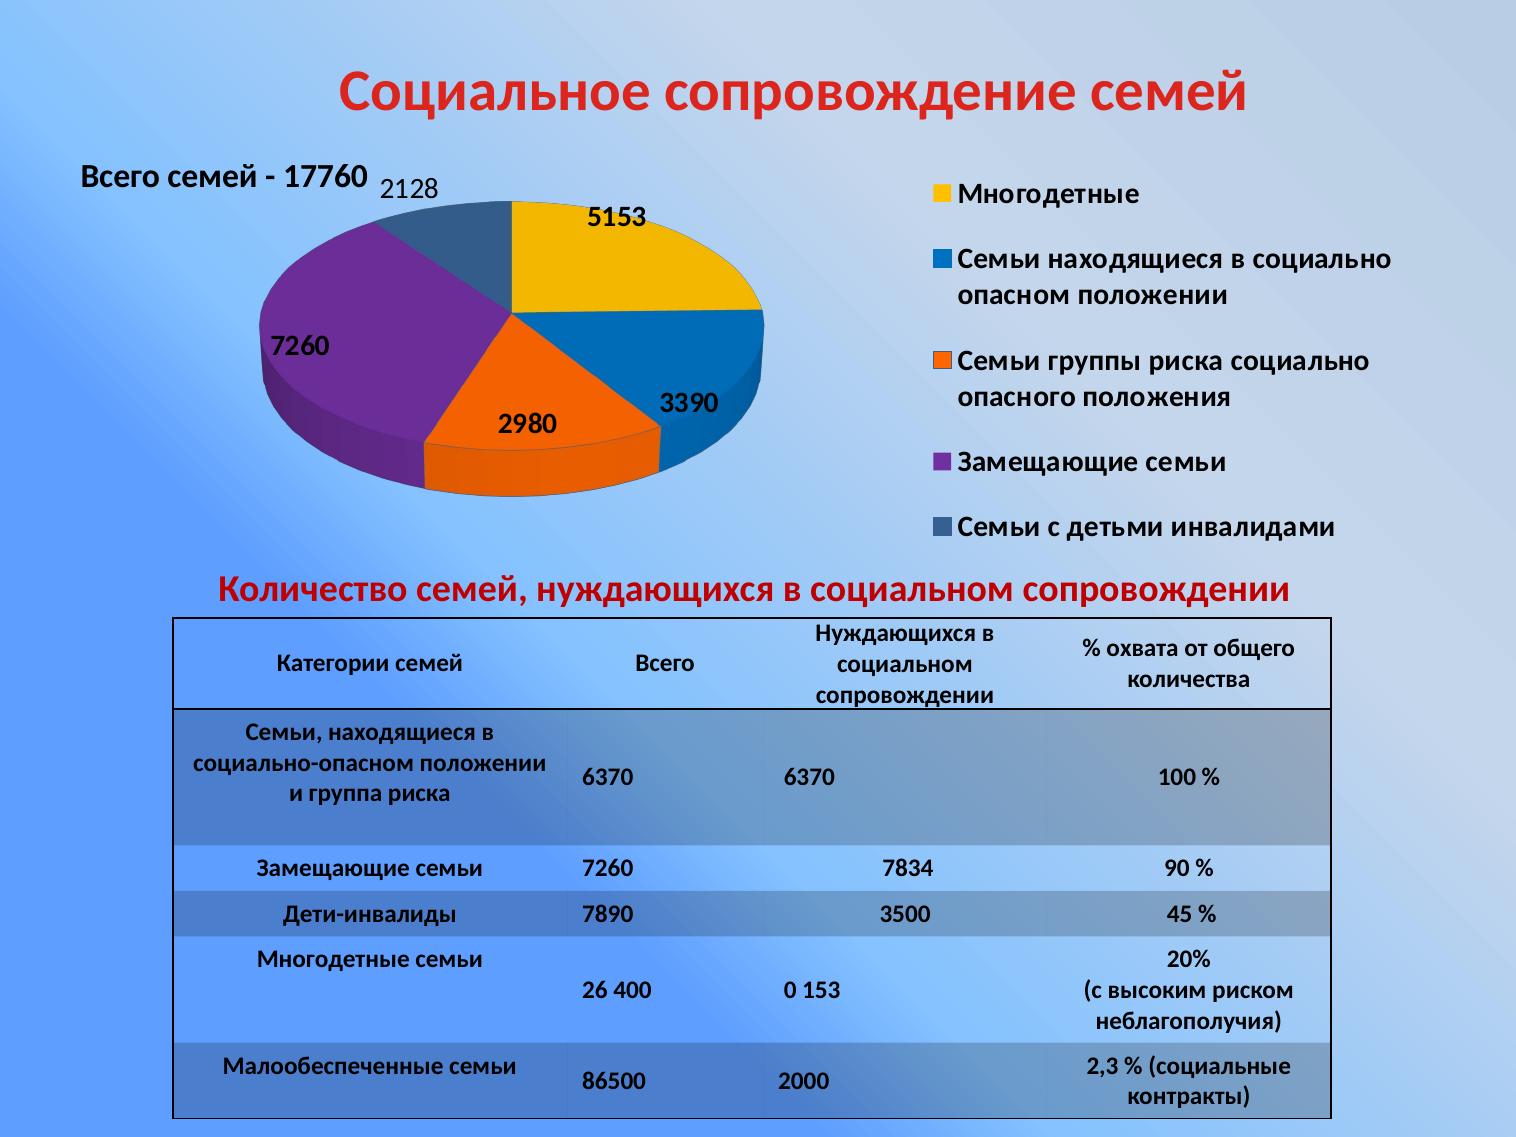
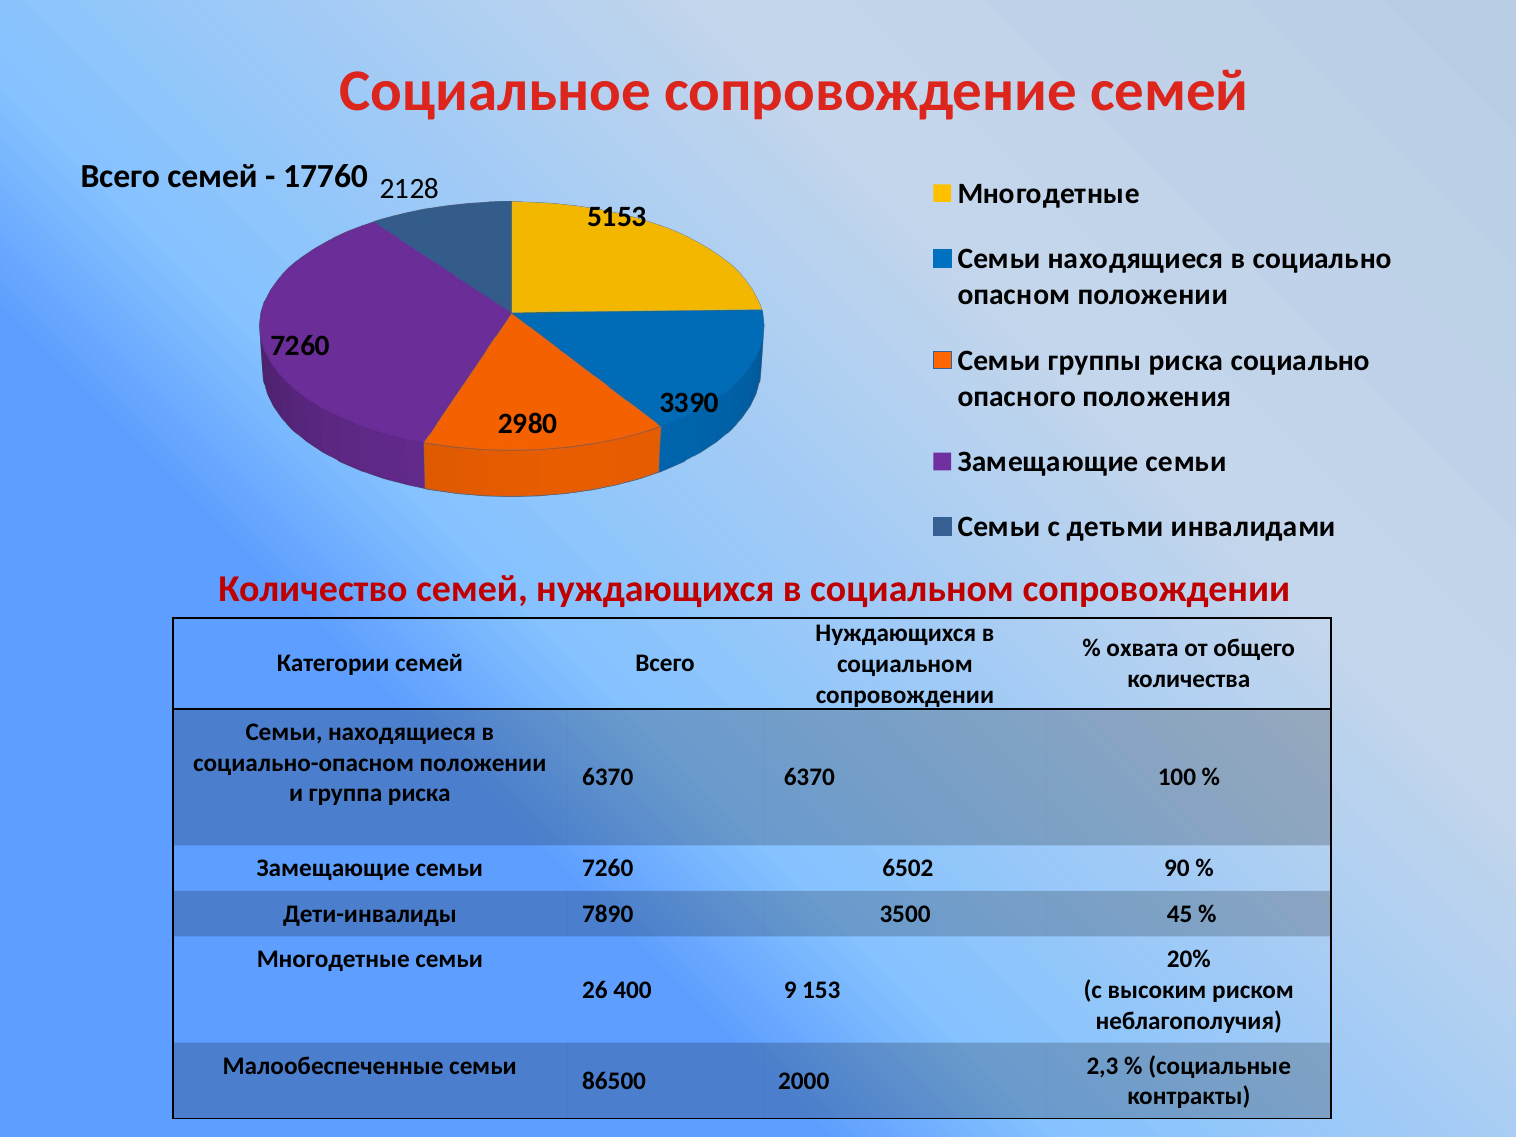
7834: 7834 -> 6502
0: 0 -> 9
